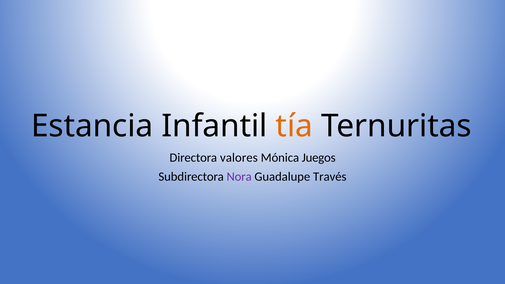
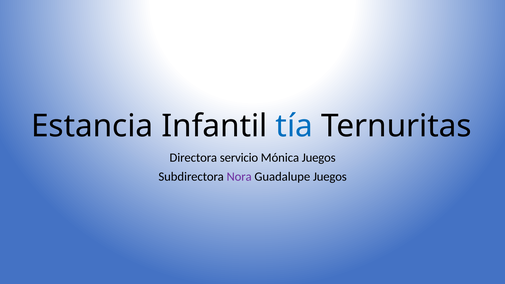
tía colour: orange -> blue
valores: valores -> servicio
Guadalupe Través: Través -> Juegos
